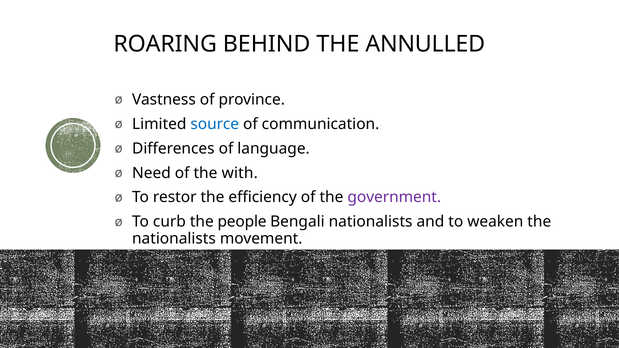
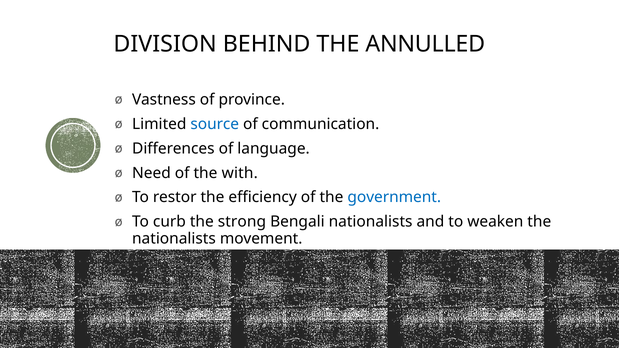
ROARING: ROARING -> DIVISION
government colour: purple -> blue
people: people -> strong
